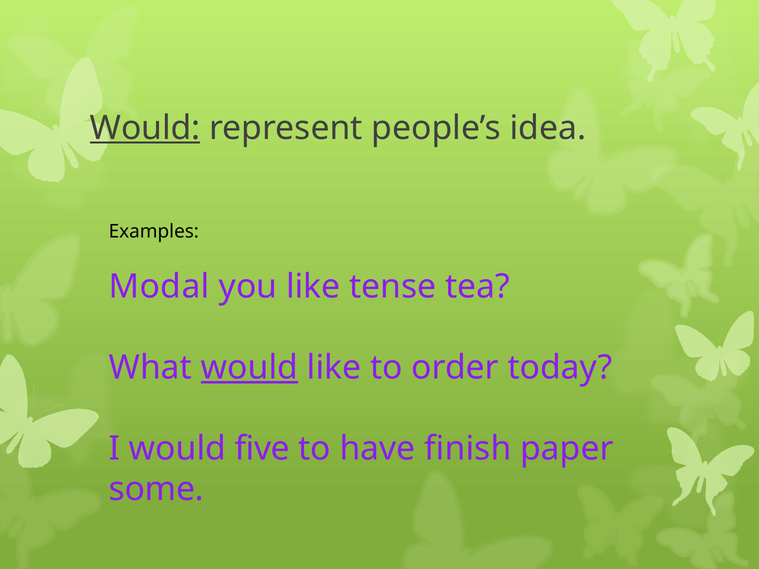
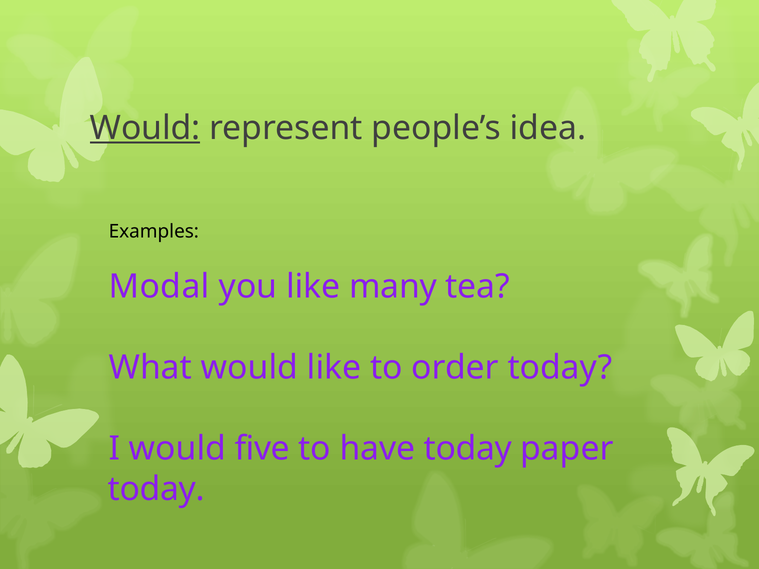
tense: tense -> many
would at (249, 368) underline: present -> none
have finish: finish -> today
some at (156, 489): some -> today
